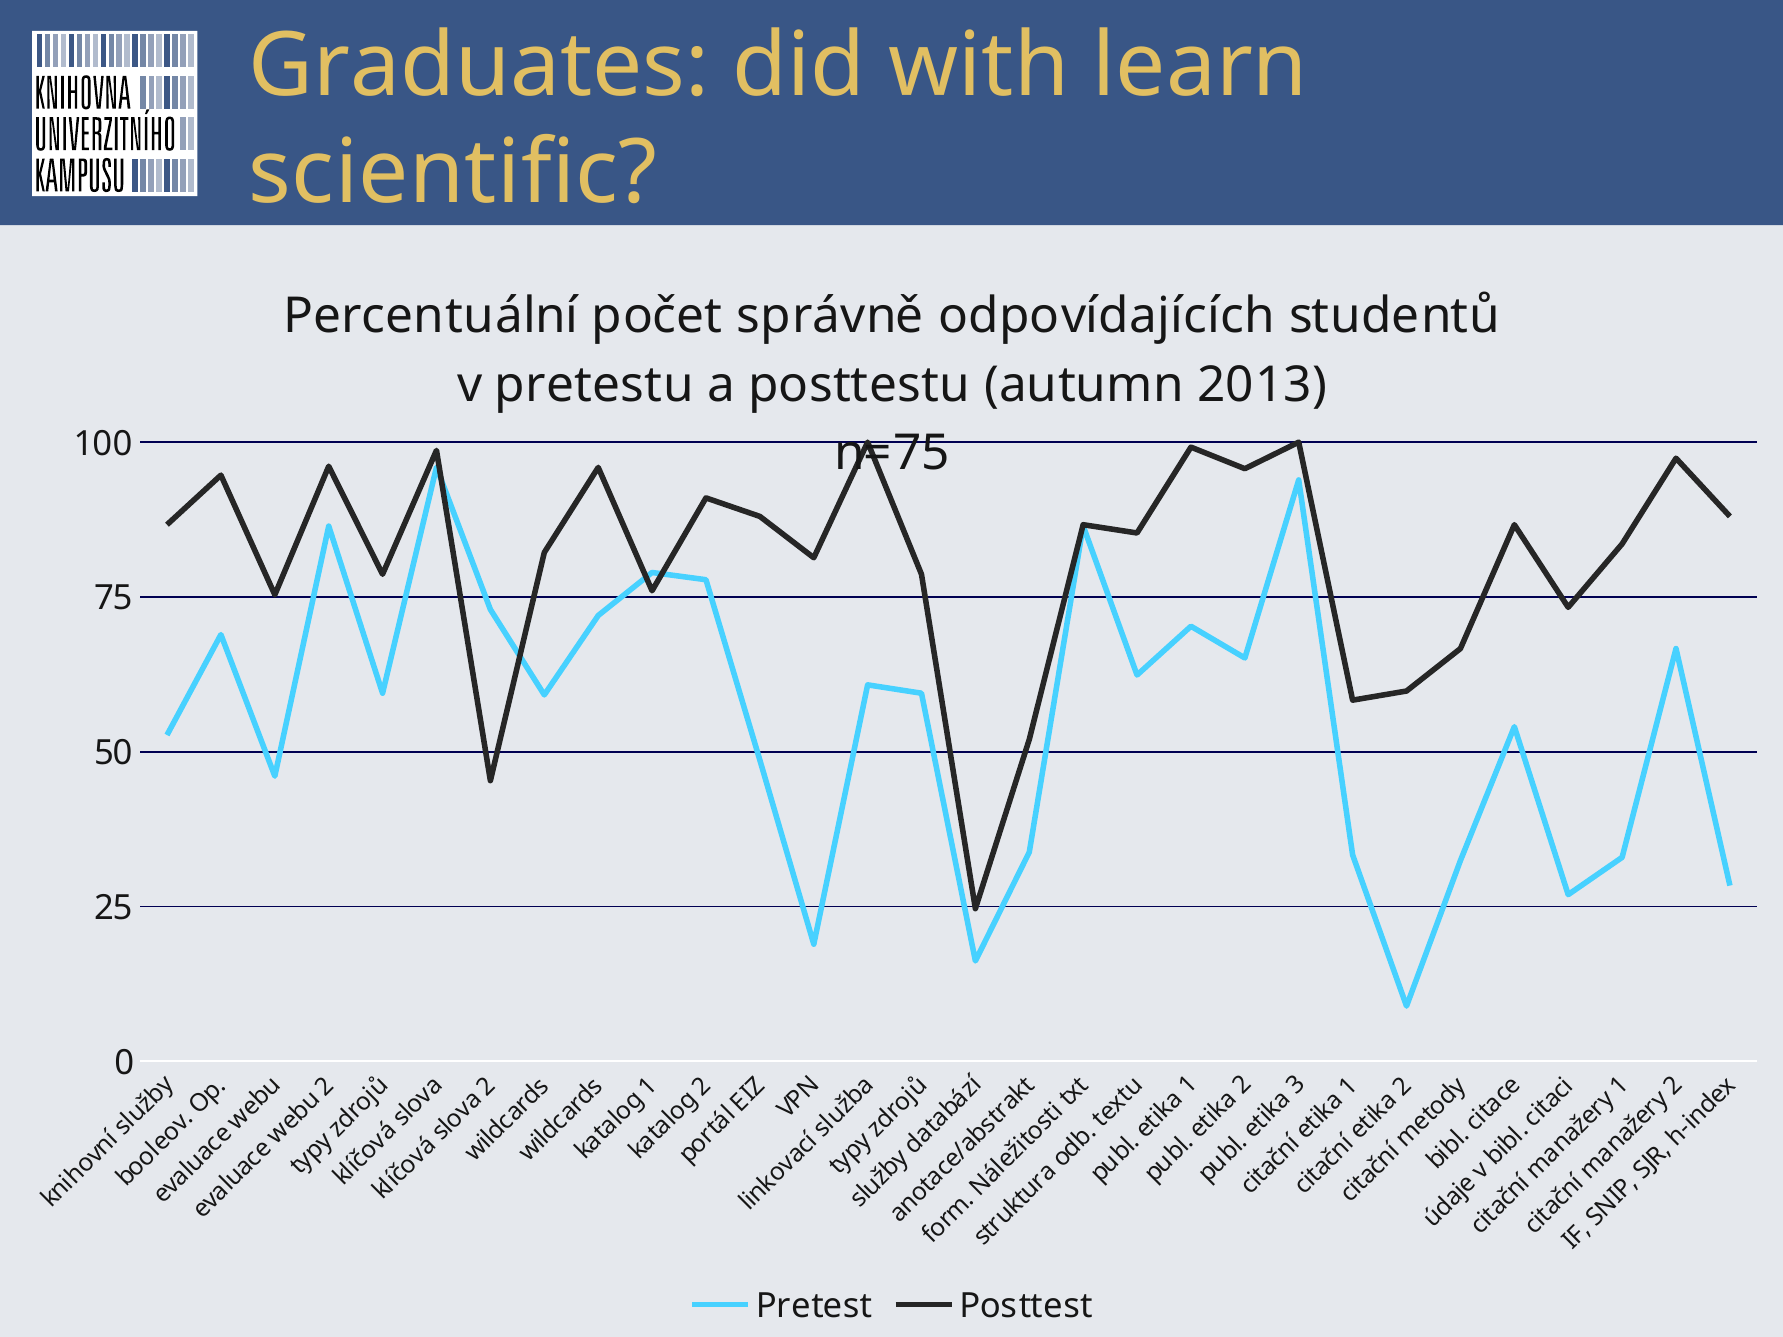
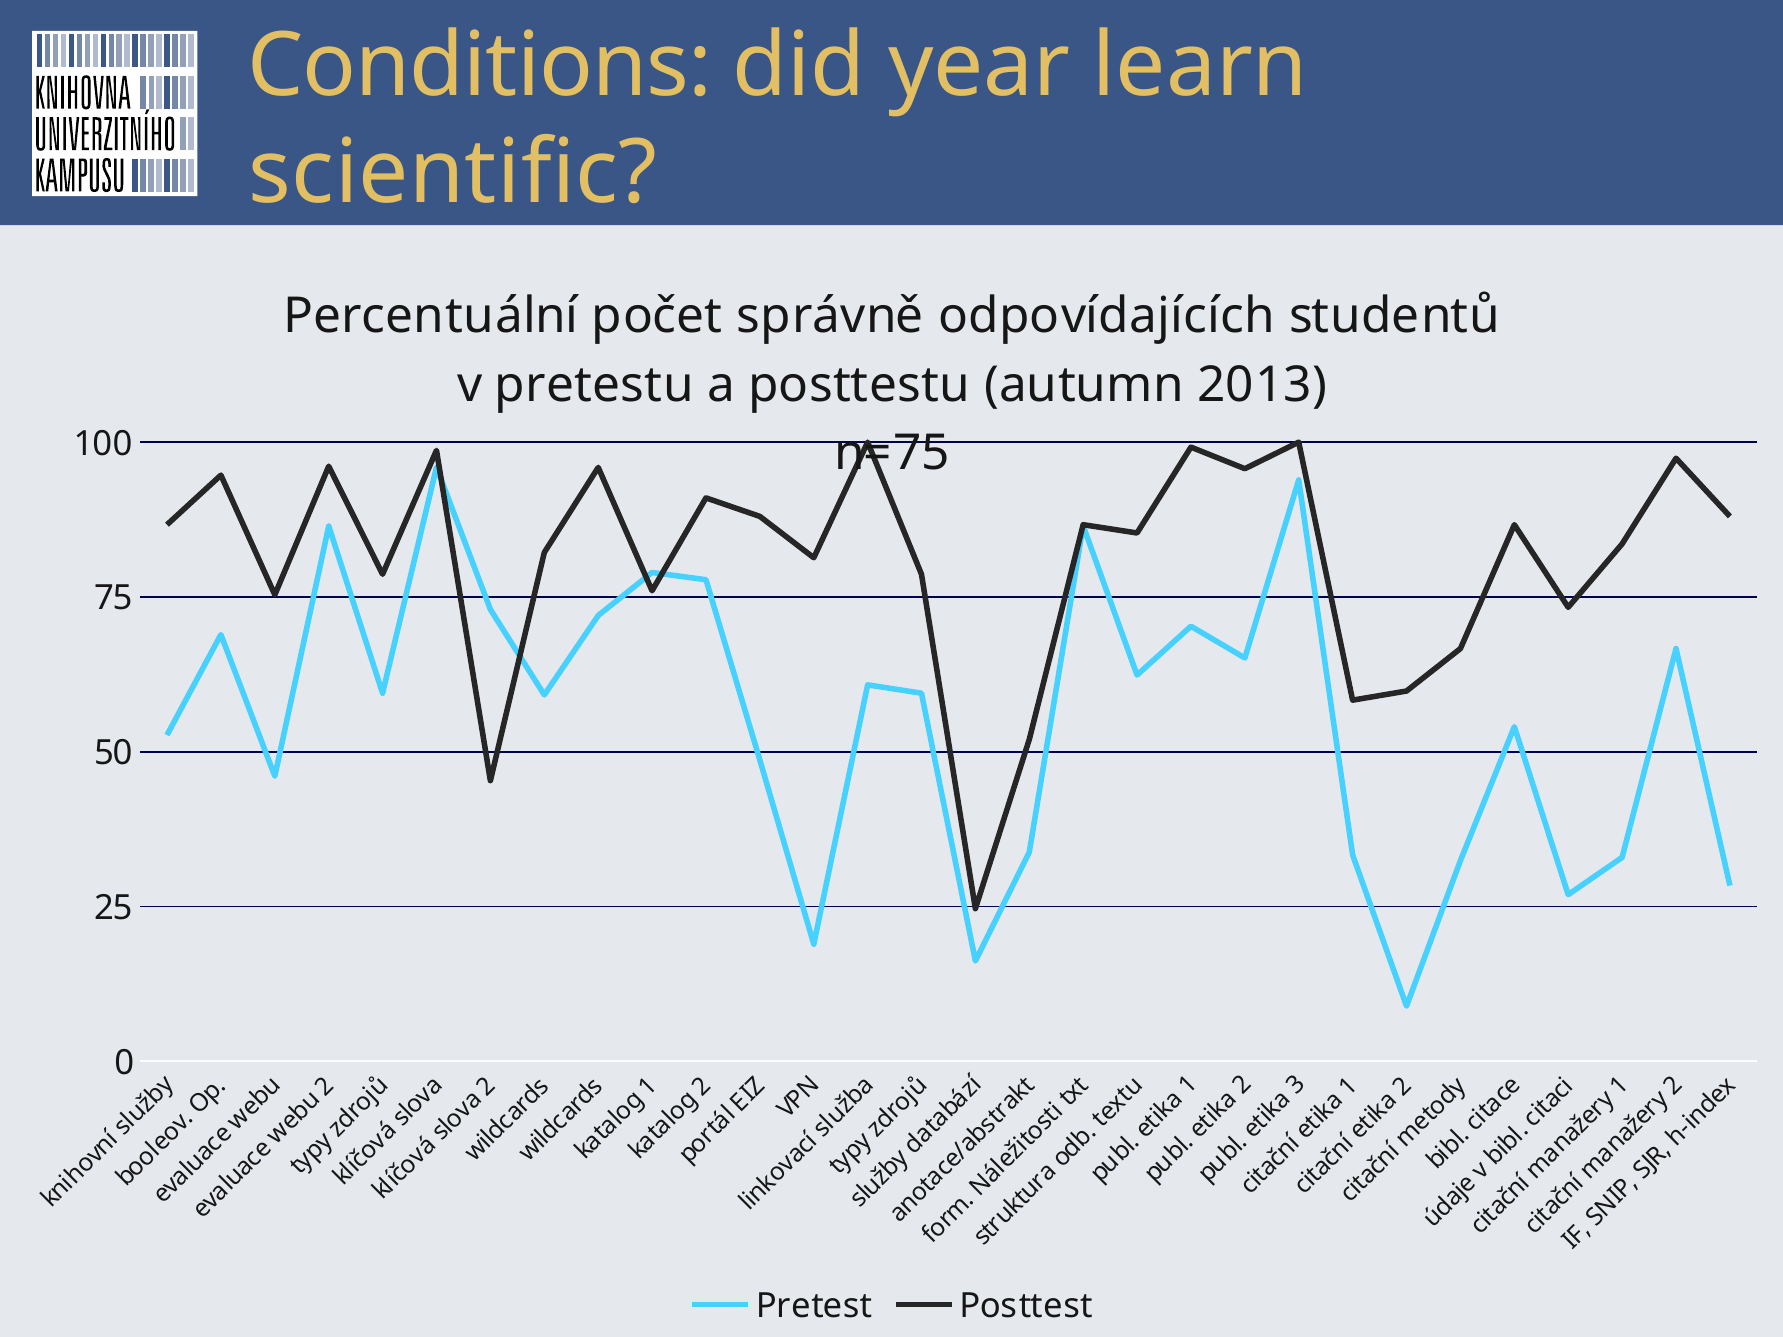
Graduates: Graduates -> Conditions
with: with -> year
